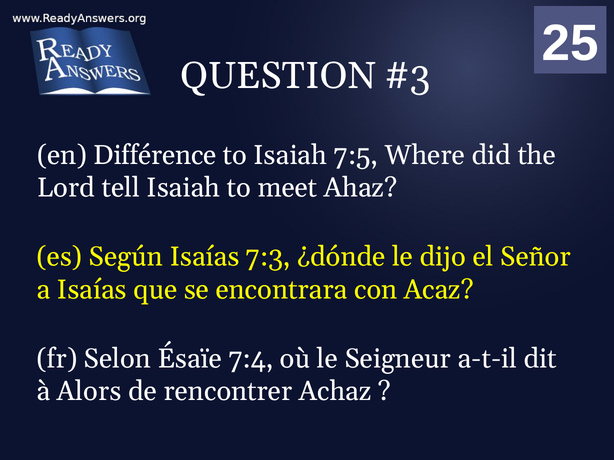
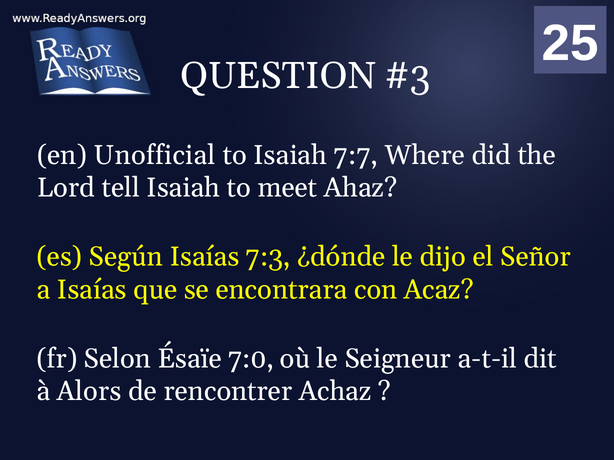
Différence: Différence -> Unofficial
7:5: 7:5 -> 7:7
7:4: 7:4 -> 7:0
